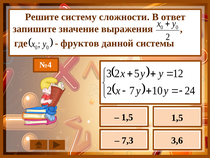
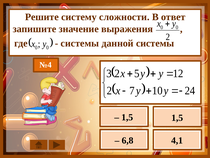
фруктов at (80, 43): фруктов -> системы
7,3: 7,3 -> 6,8
3,6: 3,6 -> 4,1
